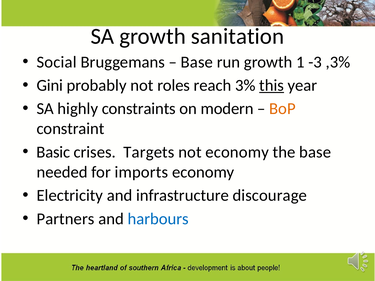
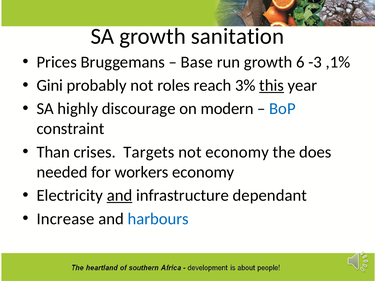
Social: Social -> Prices
1: 1 -> 6
,3%: ,3% -> ,1%
constraints: constraints -> discourage
BoP colour: orange -> blue
Basic: Basic -> Than
the base: base -> does
imports: imports -> workers
and at (120, 196) underline: none -> present
discourage: discourage -> dependant
Partners: Partners -> Increase
